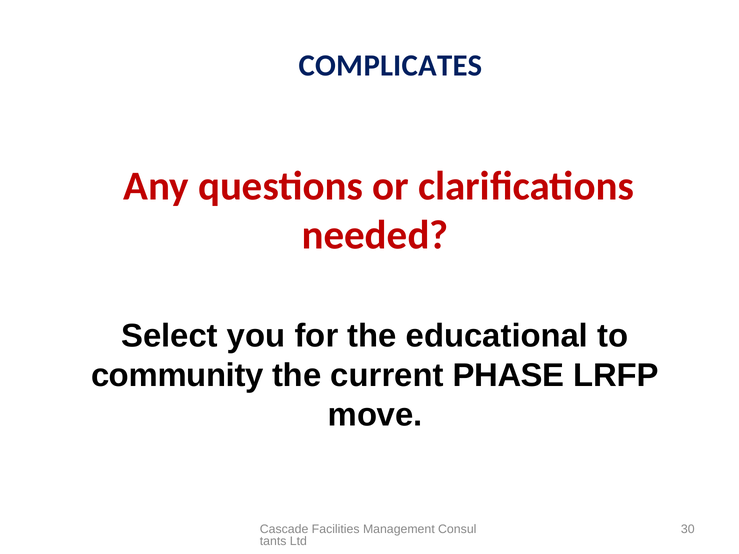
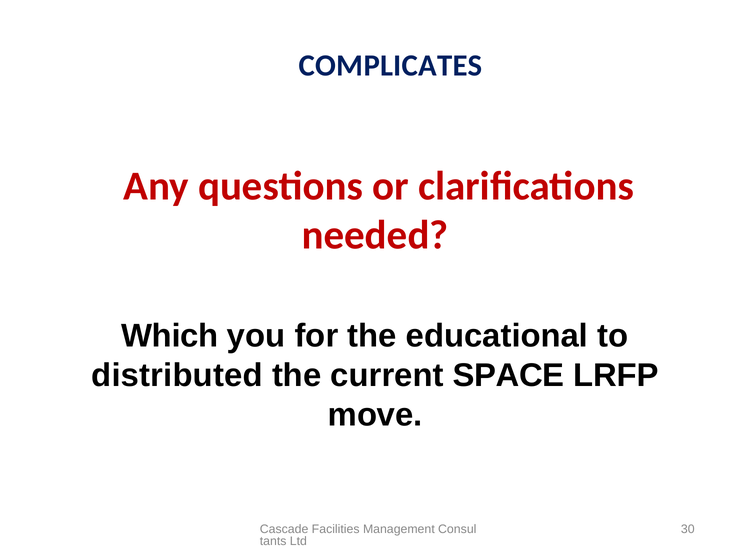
Select: Select -> Which
community: community -> distributed
PHASE: PHASE -> SPACE
